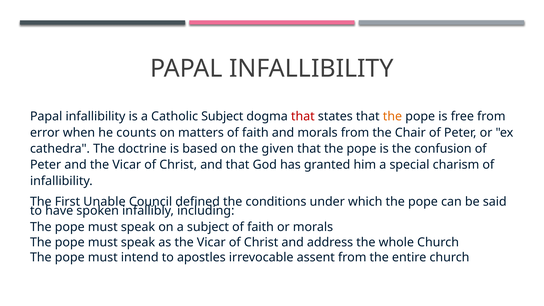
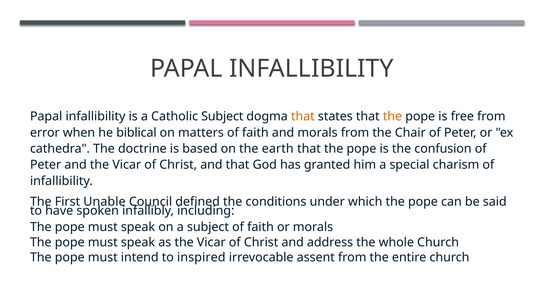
that at (303, 116) colour: red -> orange
counts: counts -> biblical
given: given -> earth
apostles: apostles -> inspired
